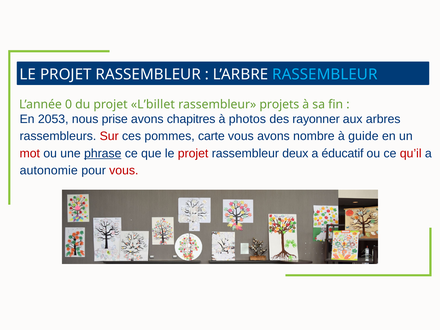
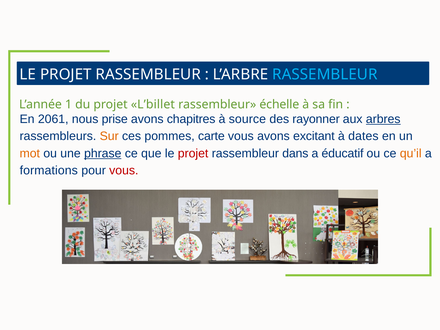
0: 0 -> 1
projets: projets -> échelle
2053: 2053 -> 2061
photos: photos -> source
arbres underline: none -> present
Sur colour: red -> orange
nombre: nombre -> excitant
guide: guide -> dates
mot colour: red -> orange
deux: deux -> dans
qu’il colour: red -> orange
autonomie: autonomie -> formations
